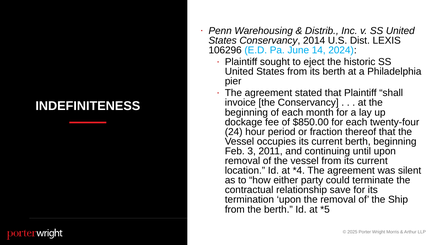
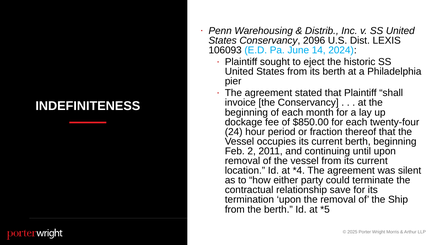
2014: 2014 -> 2096
106296: 106296 -> 106093
3: 3 -> 2
